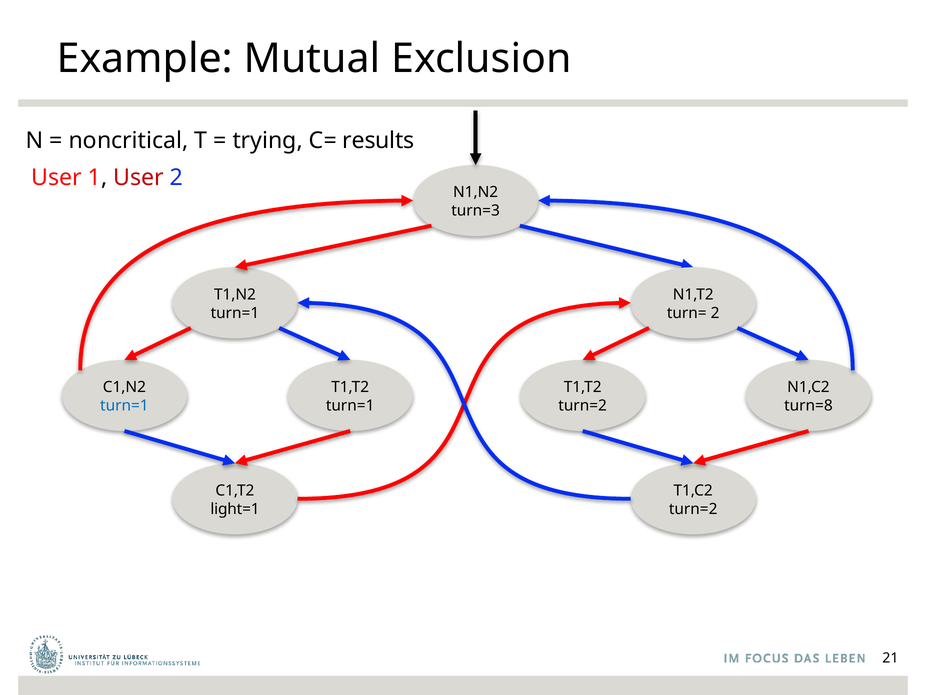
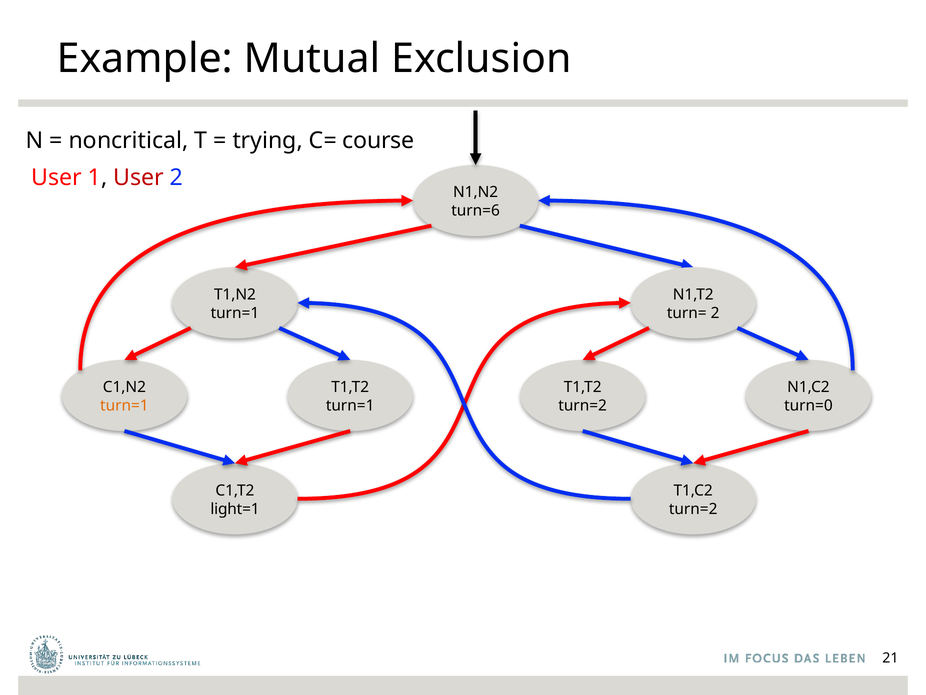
results: results -> course
turn=3: turn=3 -> turn=6
turn=1 at (124, 405) colour: blue -> orange
turn=8: turn=8 -> turn=0
